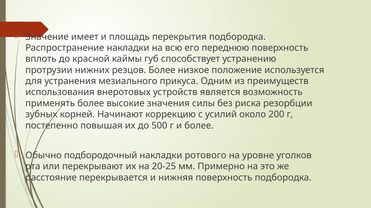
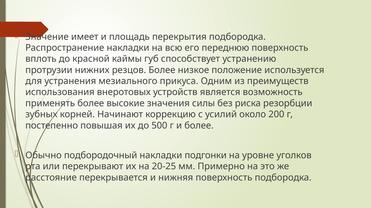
ротового: ротового -> подгонки
